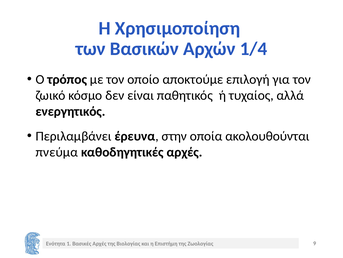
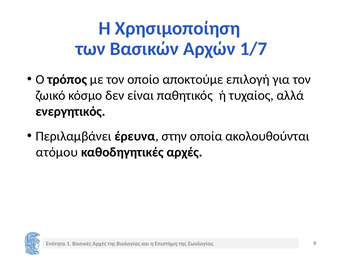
1/4: 1/4 -> 1/7
πνεύμα: πνεύμα -> ατόμου
